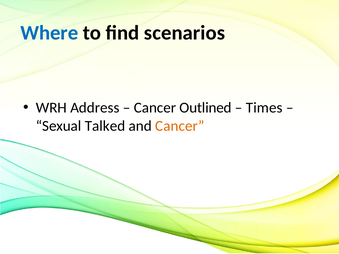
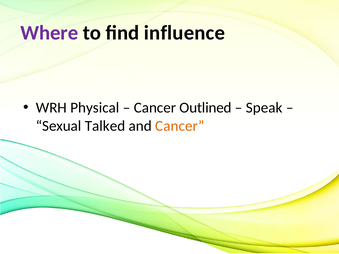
Where colour: blue -> purple
scenarios: scenarios -> influence
Address: Address -> Physical
Times: Times -> Speak
